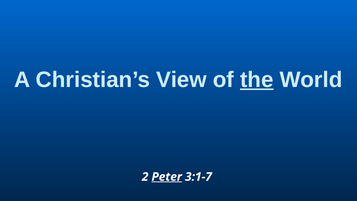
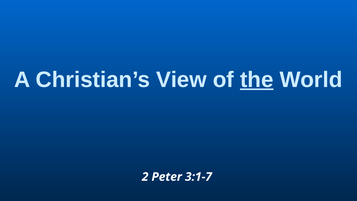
Peter underline: present -> none
